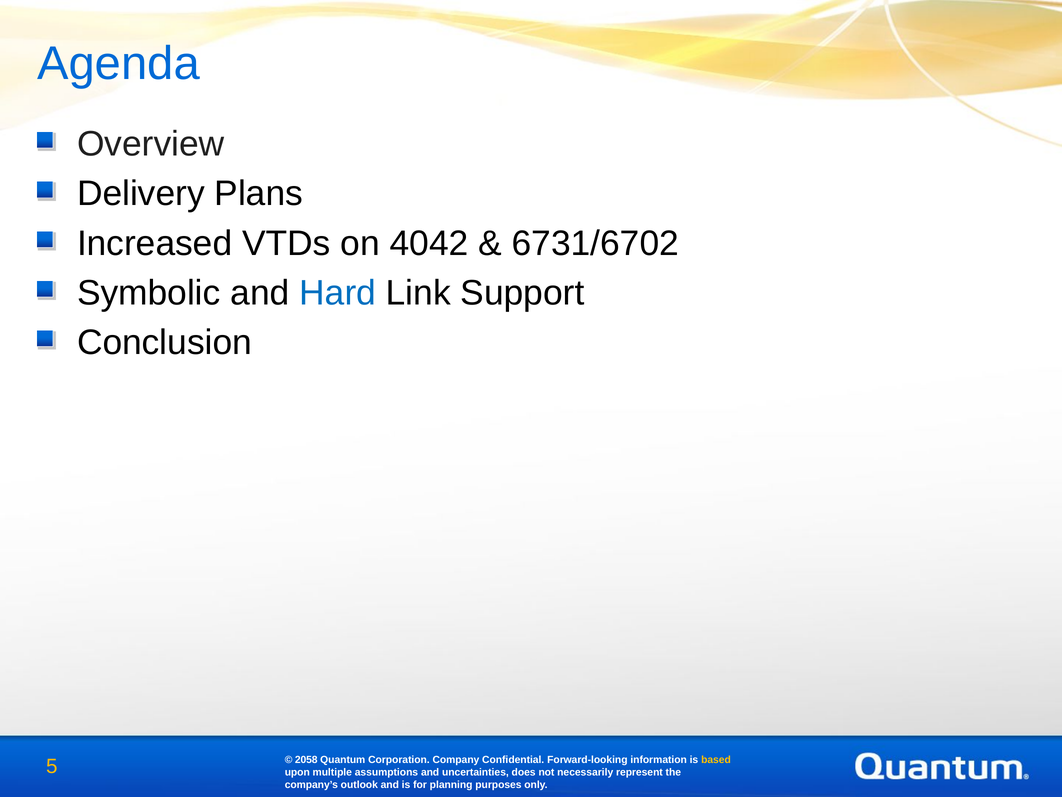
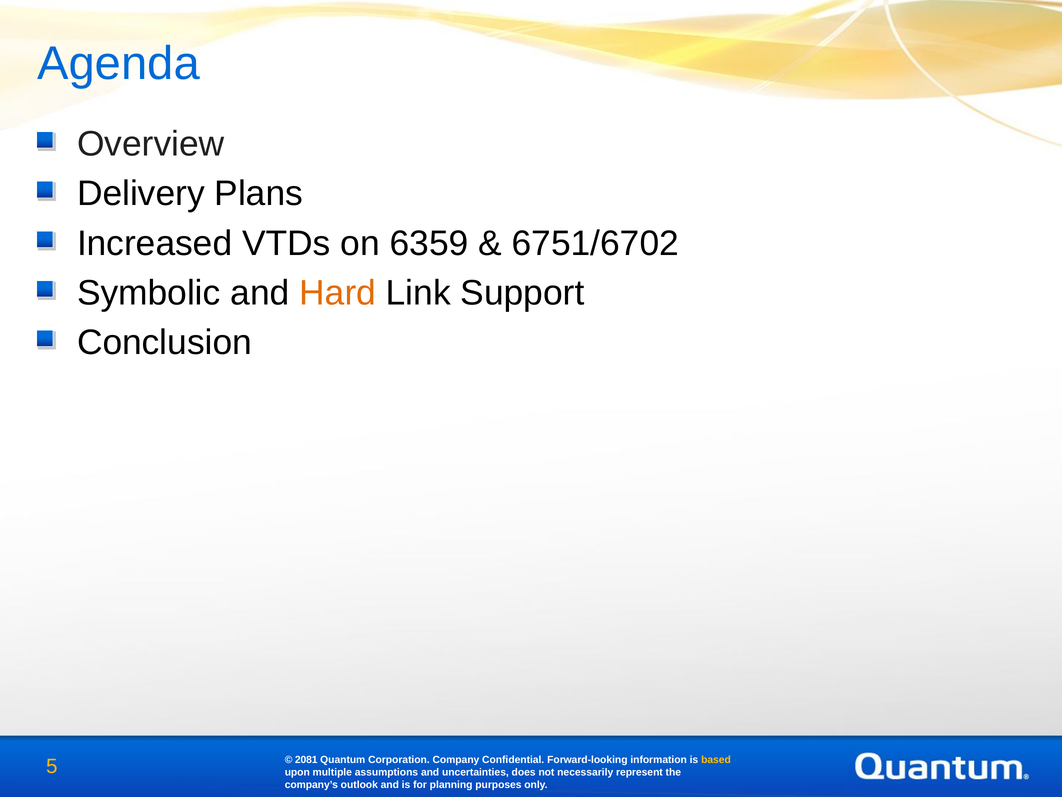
4042: 4042 -> 6359
6731/6702: 6731/6702 -> 6751/6702
Hard colour: blue -> orange
2058: 2058 -> 2081
